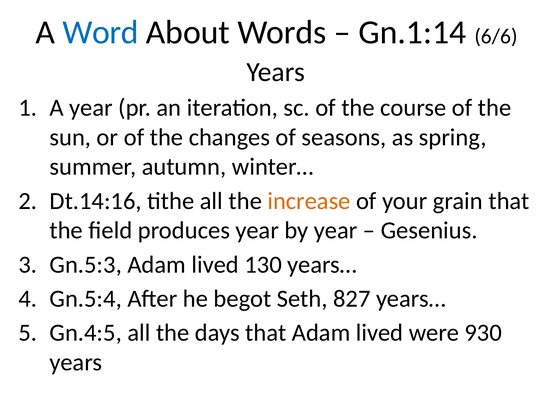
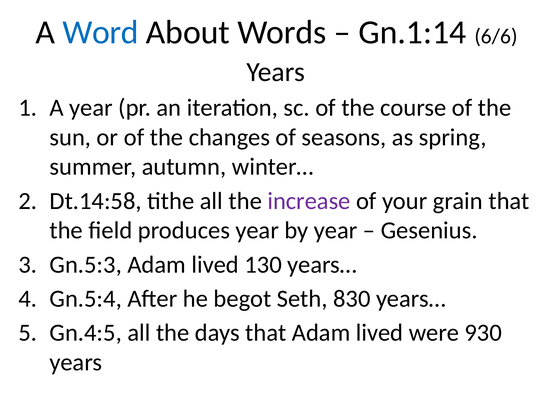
Dt.14:16: Dt.14:16 -> Dt.14:58
increase colour: orange -> purple
827: 827 -> 830
